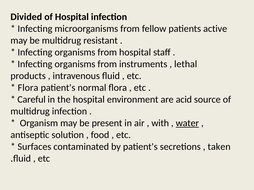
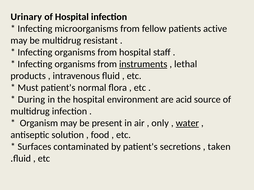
Divided: Divided -> Urinary
instruments underline: none -> present
Flora at (28, 88): Flora -> Must
Careful: Careful -> During
with: with -> only
